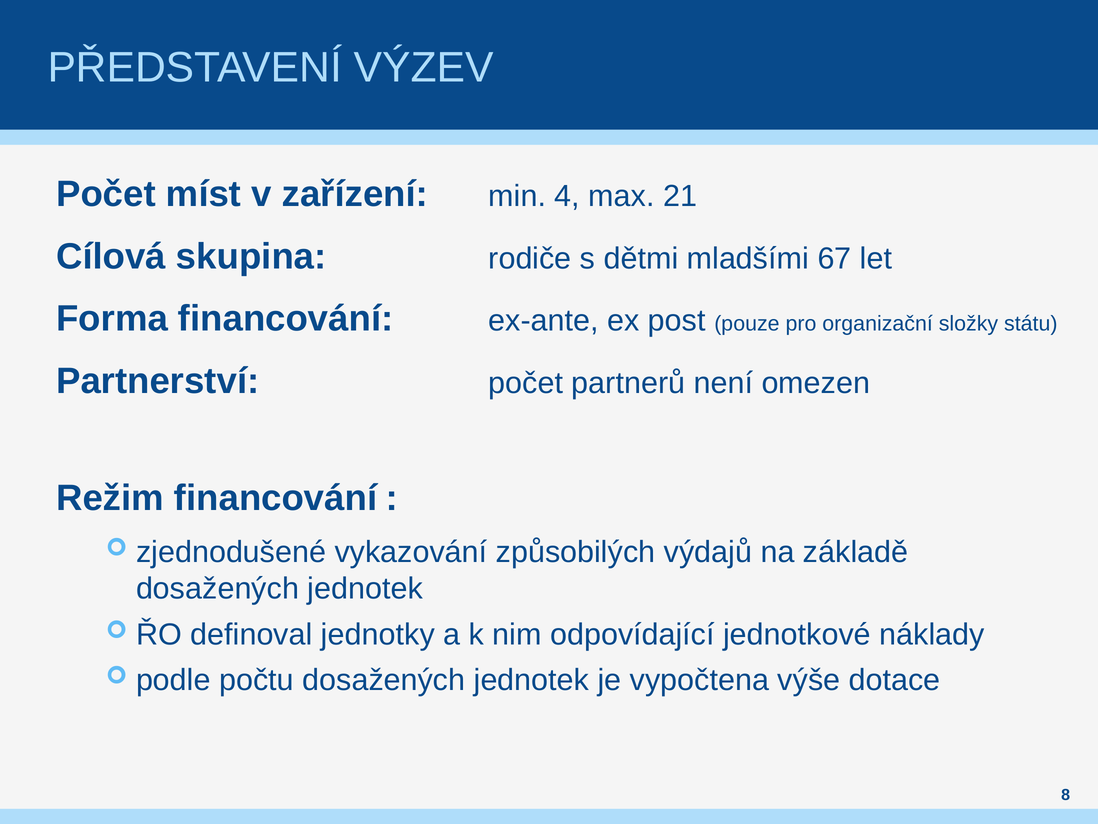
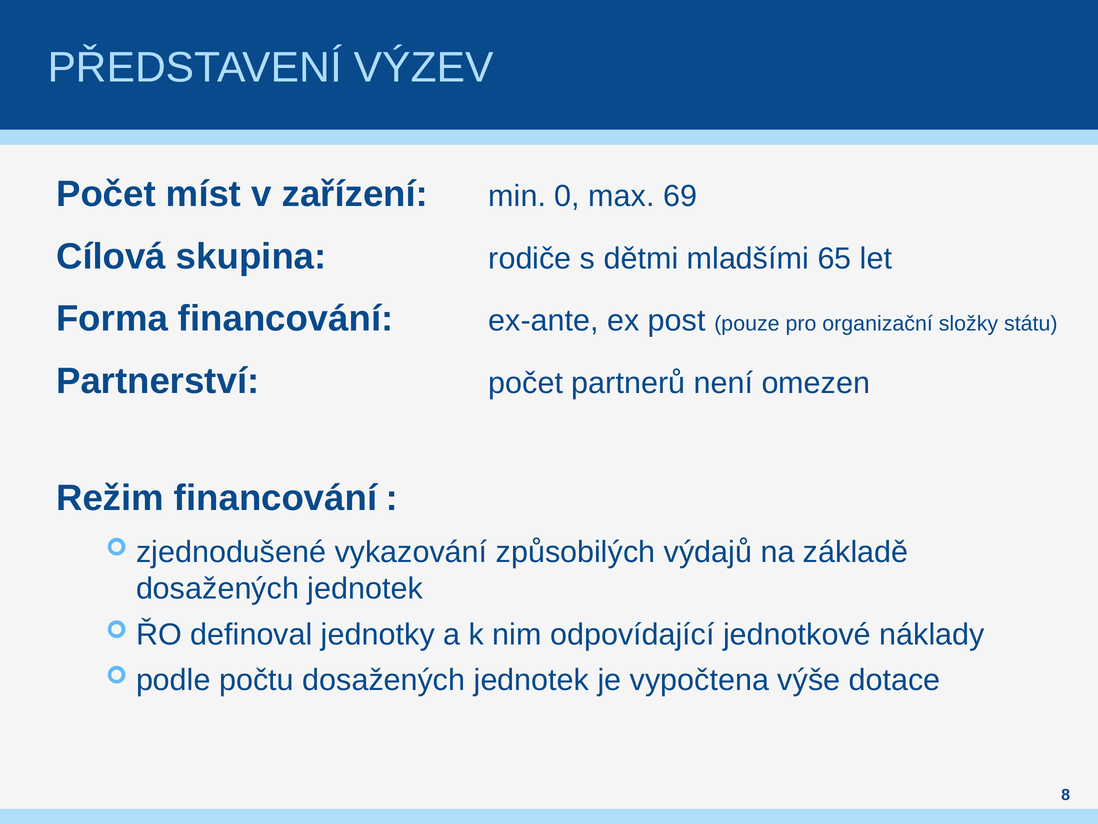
4: 4 -> 0
21: 21 -> 69
67: 67 -> 65
